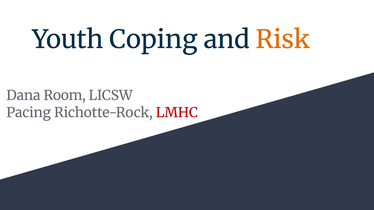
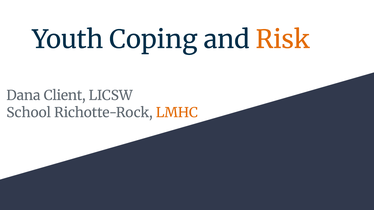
Room: Room -> Client
Pacing: Pacing -> School
LMHC colour: red -> orange
